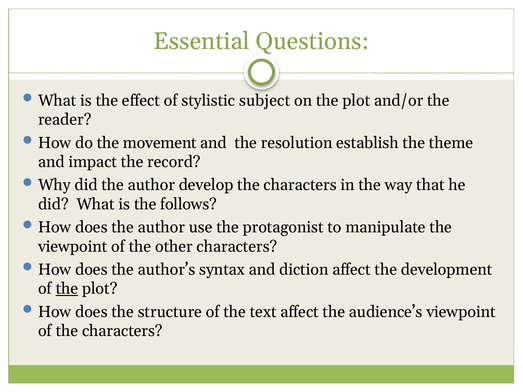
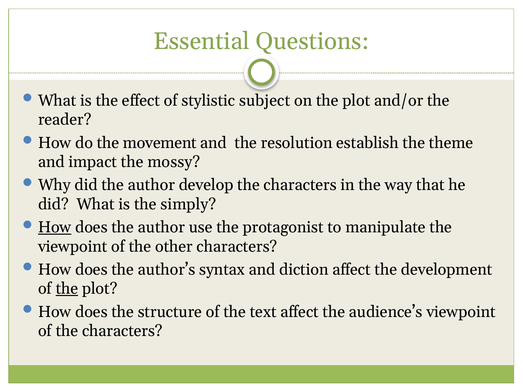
record: record -> mossy
follows: follows -> simply
How at (55, 227) underline: none -> present
